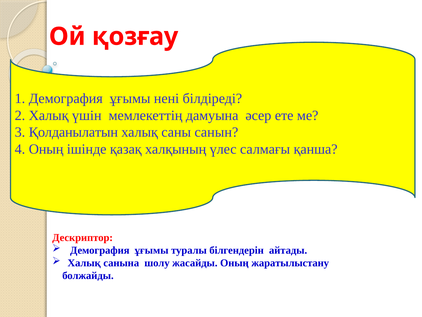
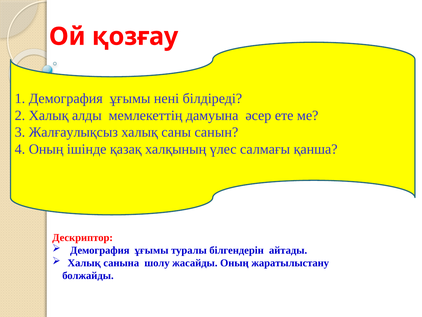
үшін: үшін -> алды
Қолданылатын: Қолданылатын -> Жалғаулықсыз
